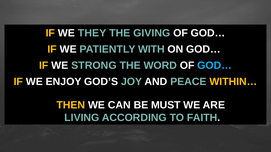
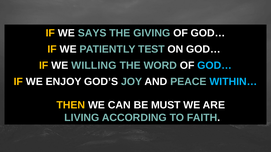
THEY: THEY -> SAYS
WITH: WITH -> TEST
STRONG: STRONG -> WILLING
WITHIN… colour: yellow -> light blue
